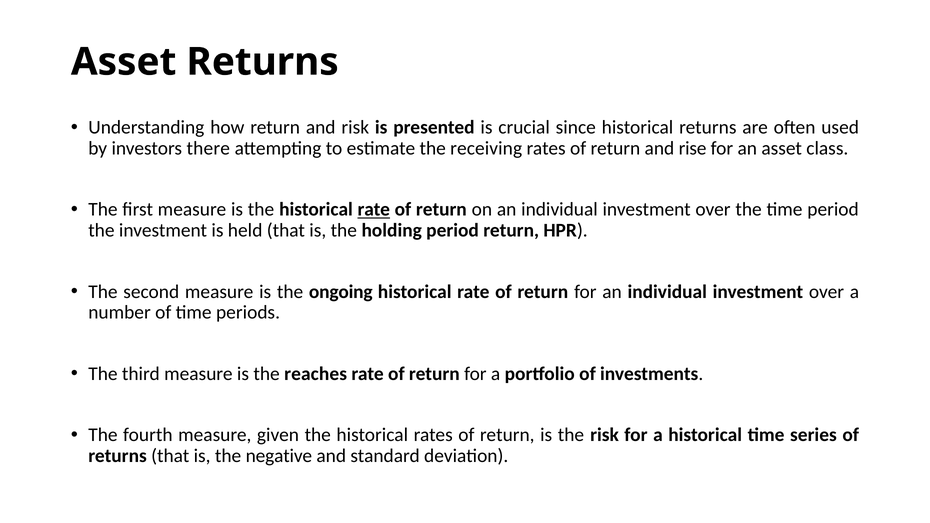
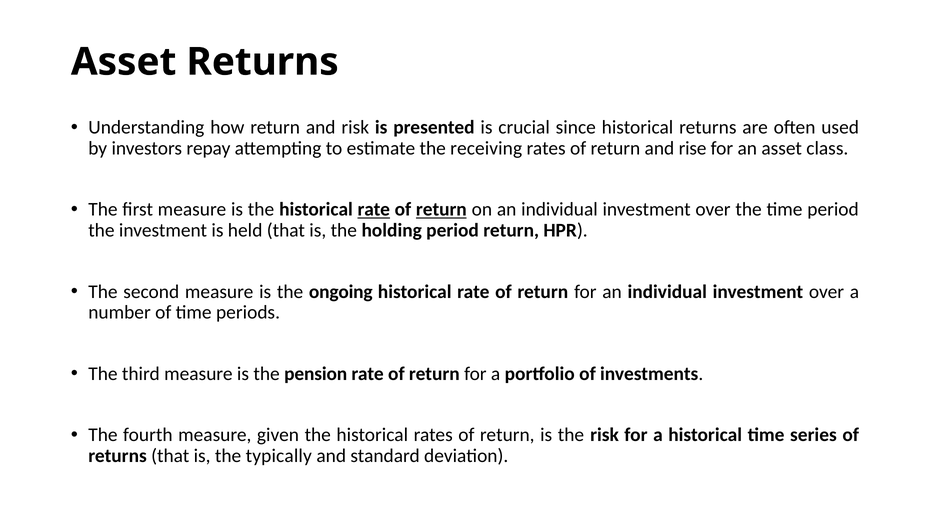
there: there -> repay
return at (441, 210) underline: none -> present
reaches: reaches -> pension
negative: negative -> typically
